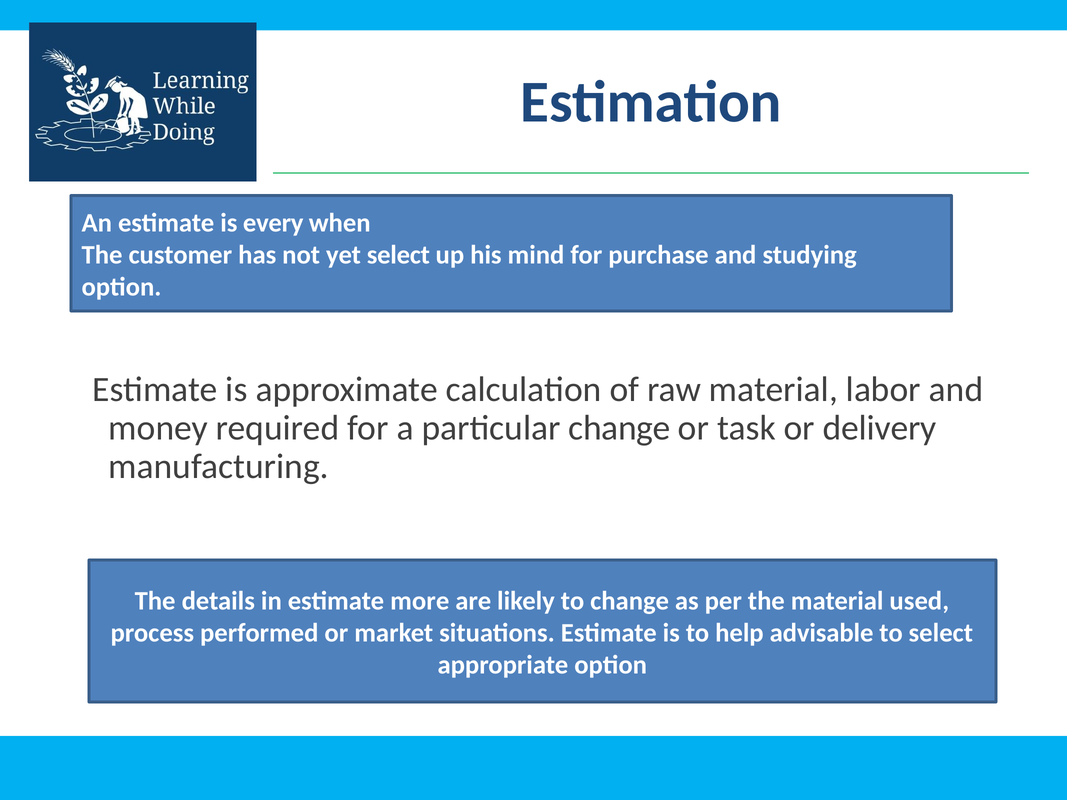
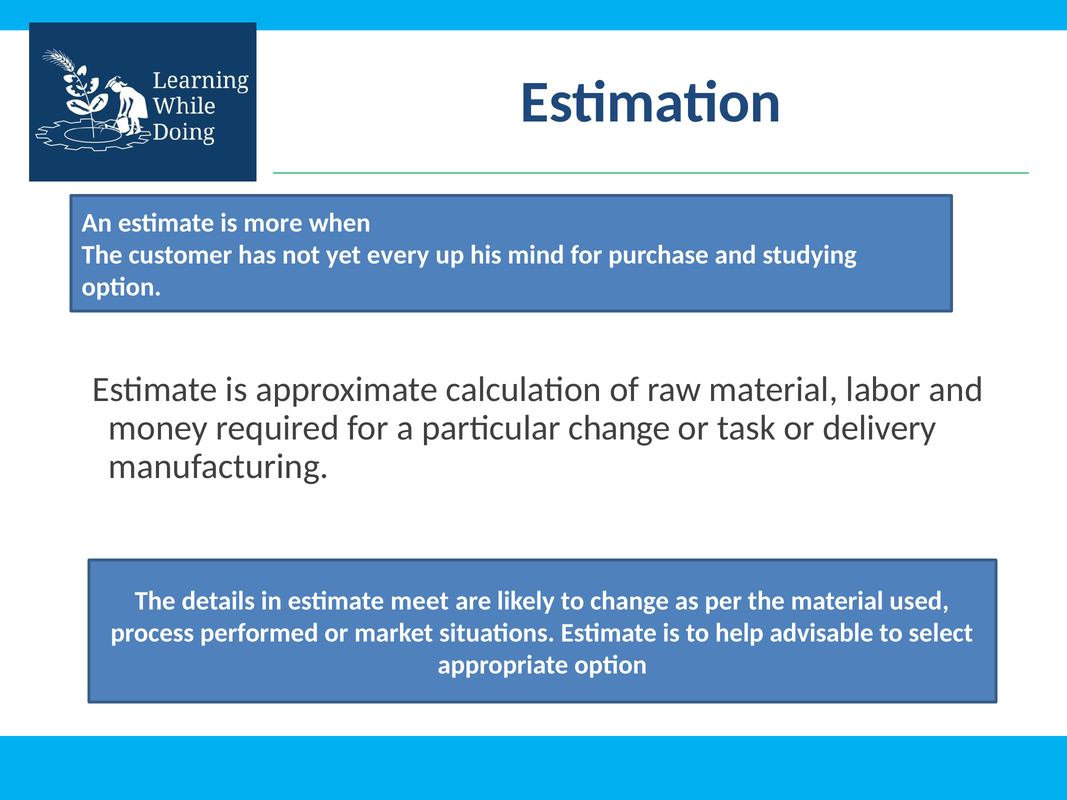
every: every -> more
yet select: select -> every
more: more -> meet
